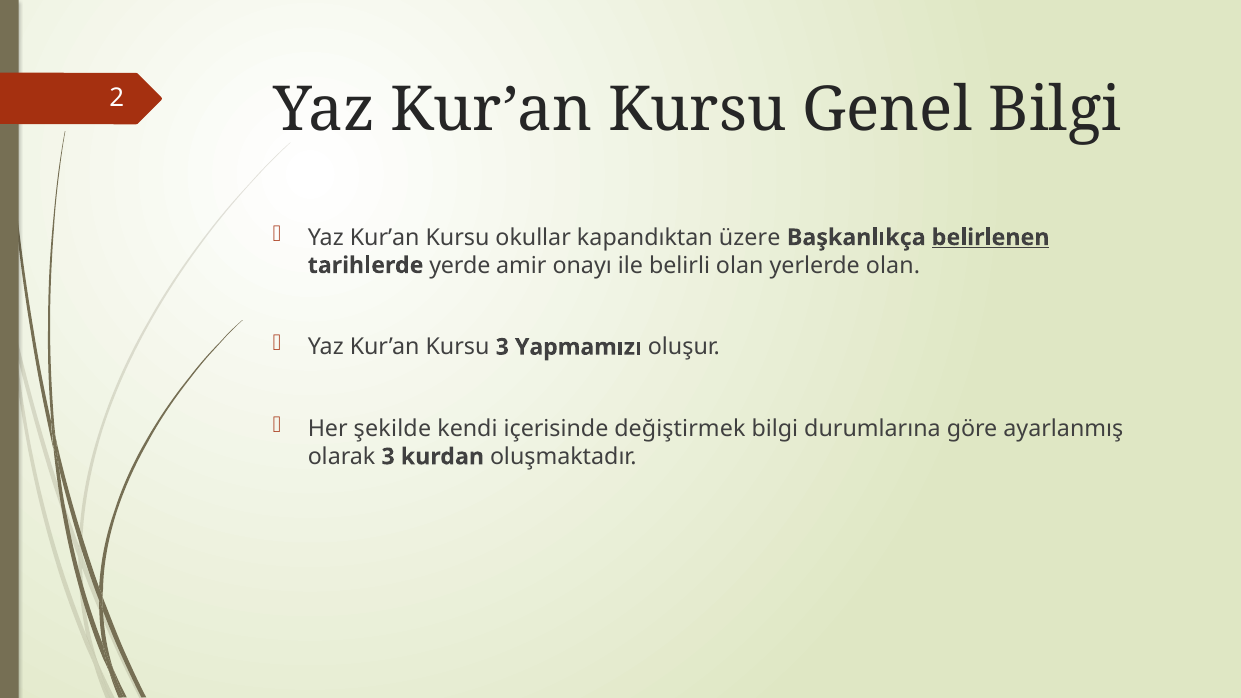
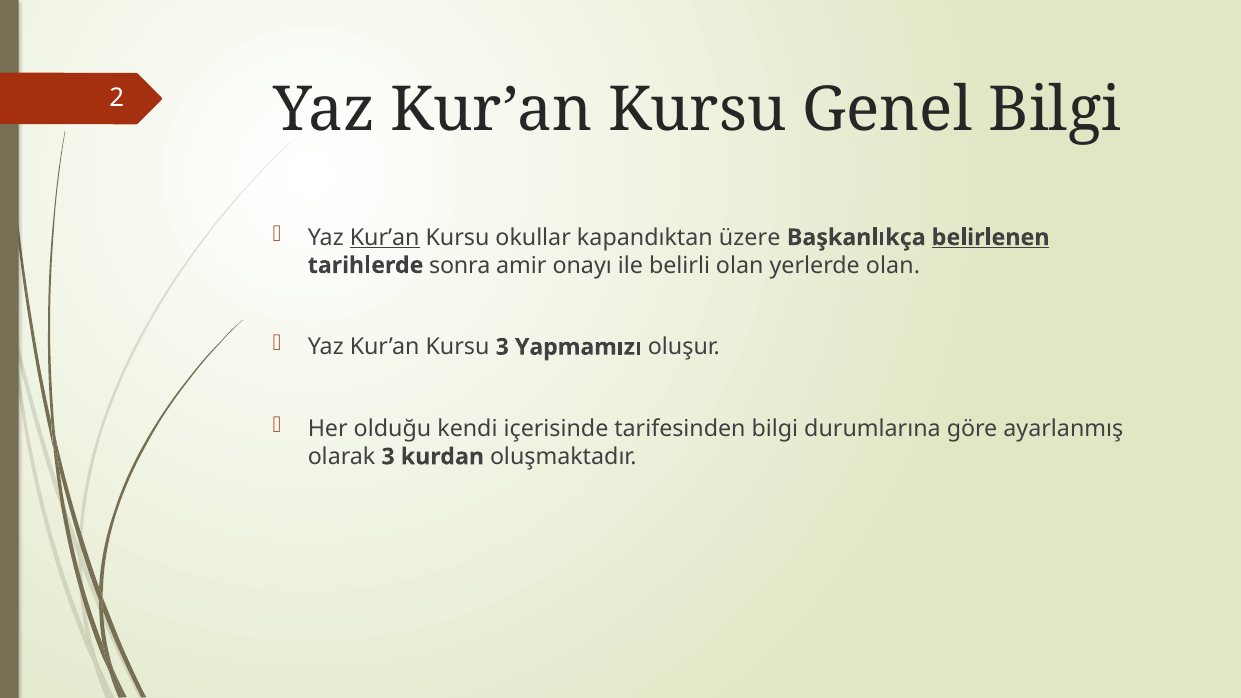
Kur’an at (385, 237) underline: none -> present
yerde: yerde -> sonra
şekilde: şekilde -> olduğu
değiştirmek: değiştirmek -> tarifesinden
